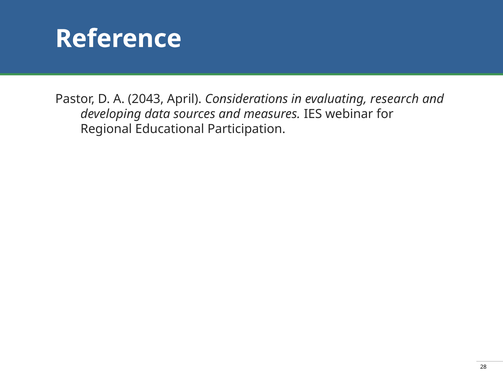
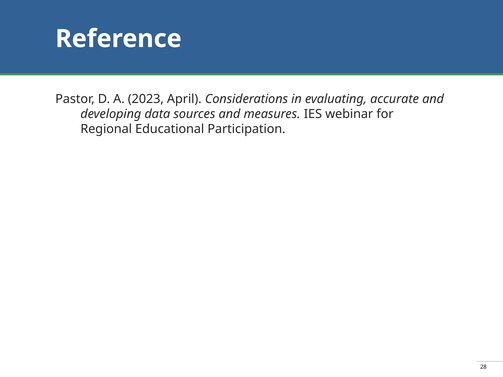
2043: 2043 -> 2023
research: research -> accurate
